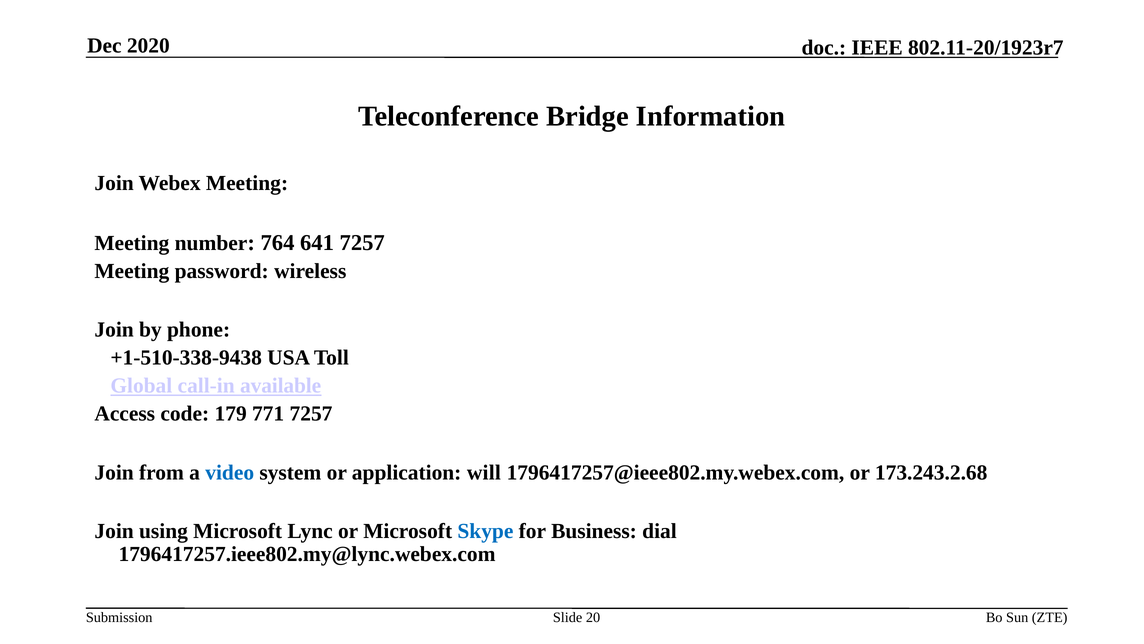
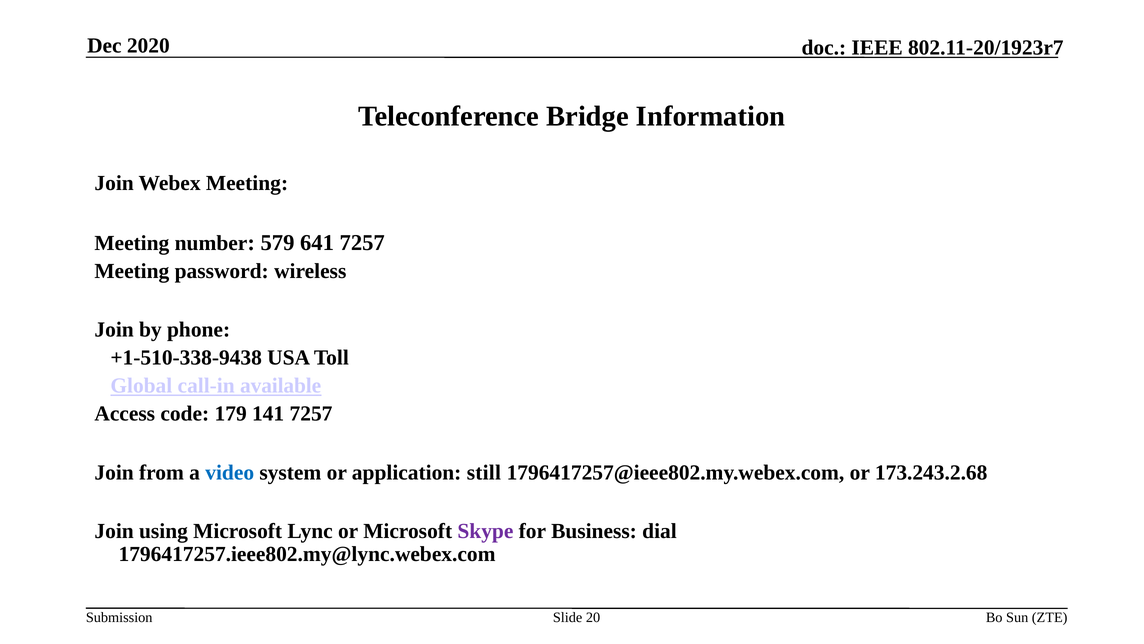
764: 764 -> 579
771: 771 -> 141
will: will -> still
Skype colour: blue -> purple
